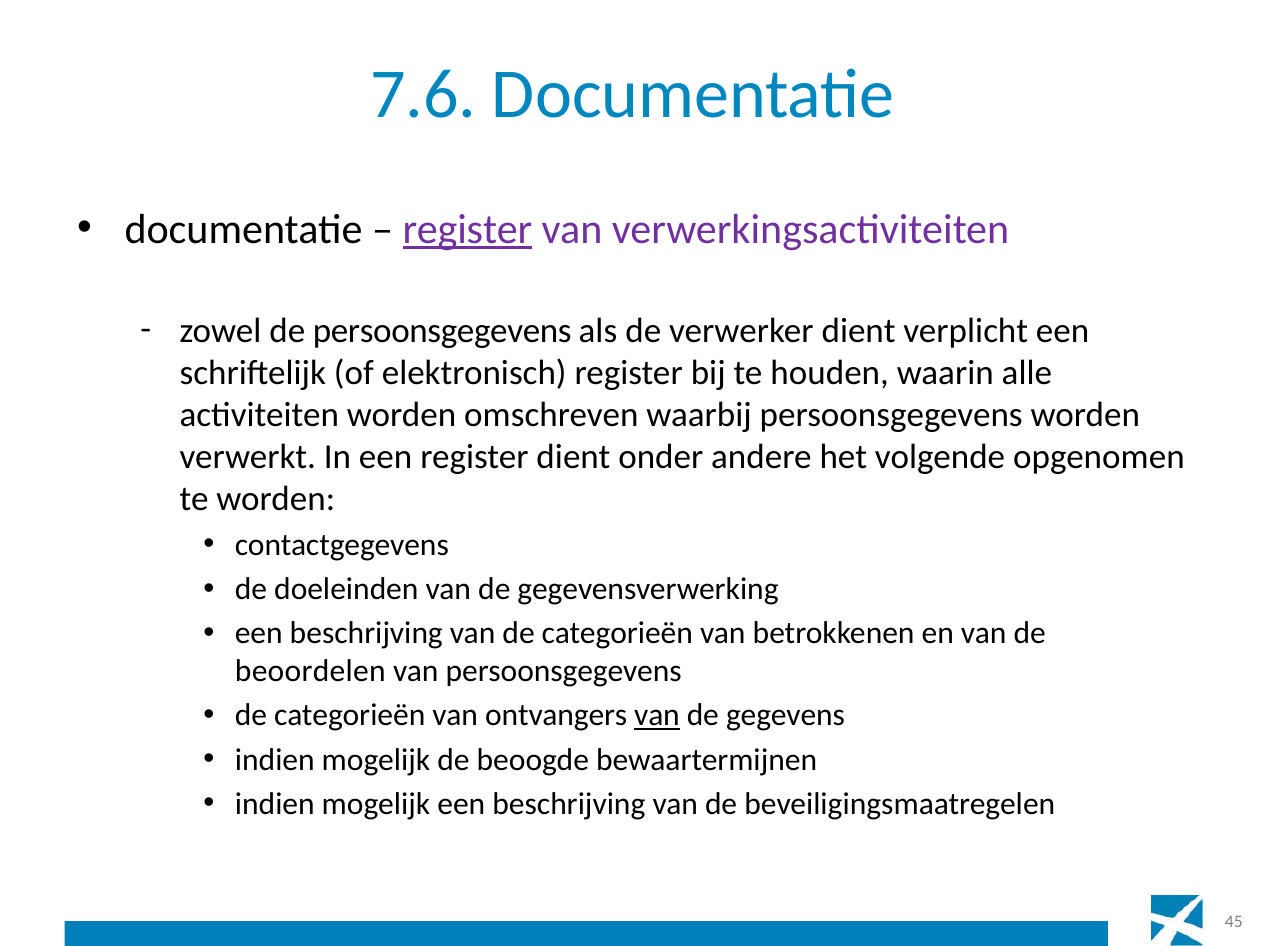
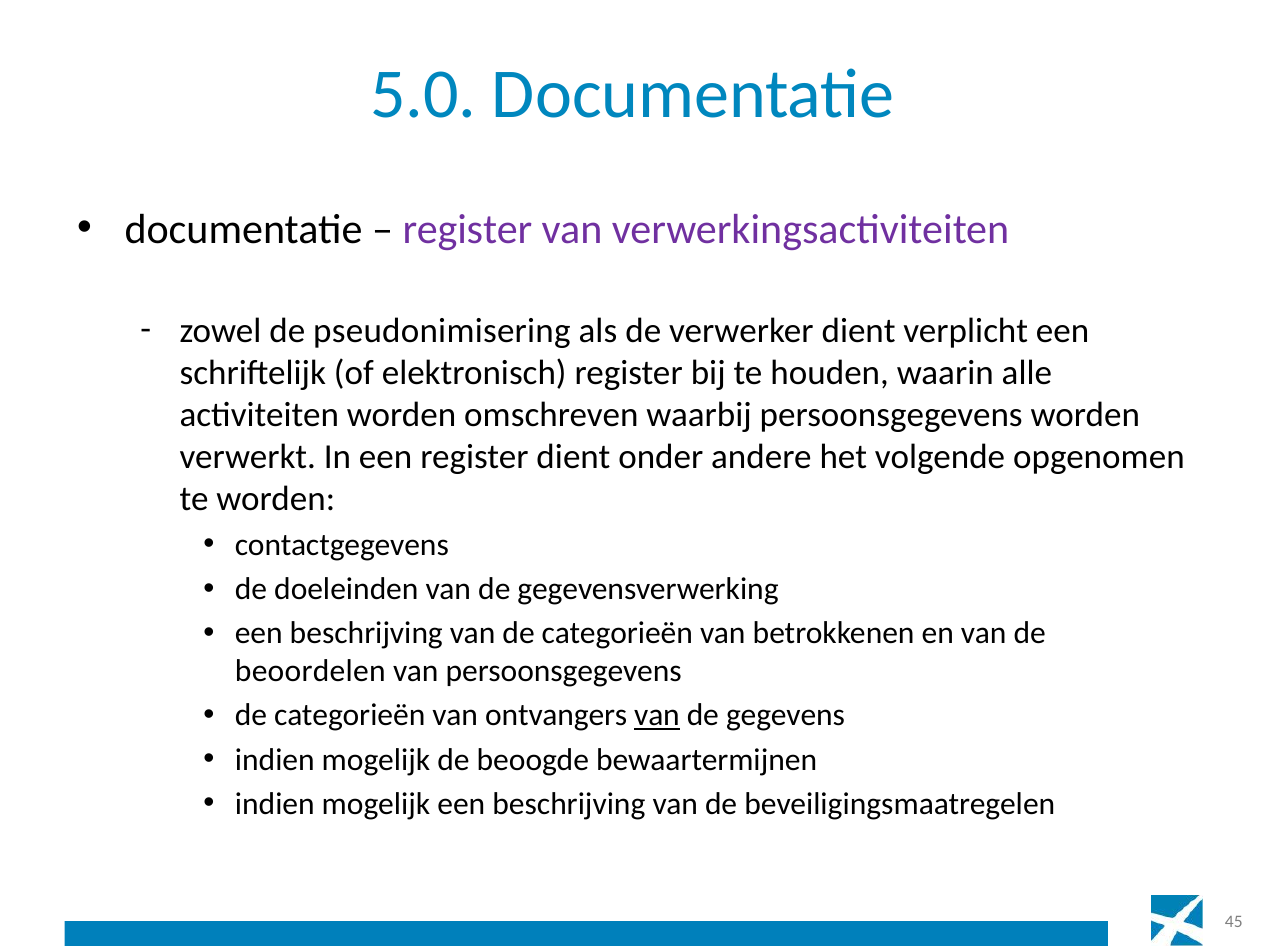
7.6: 7.6 -> 5.0
register at (467, 230) underline: present -> none
de persoonsgegevens: persoonsgegevens -> pseudonimisering
